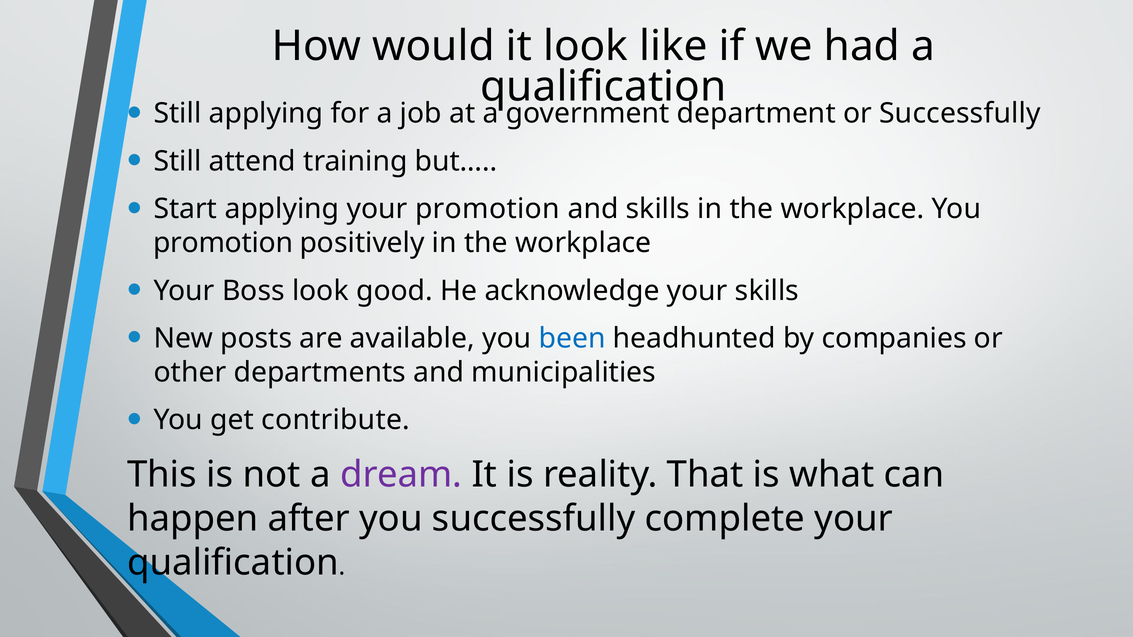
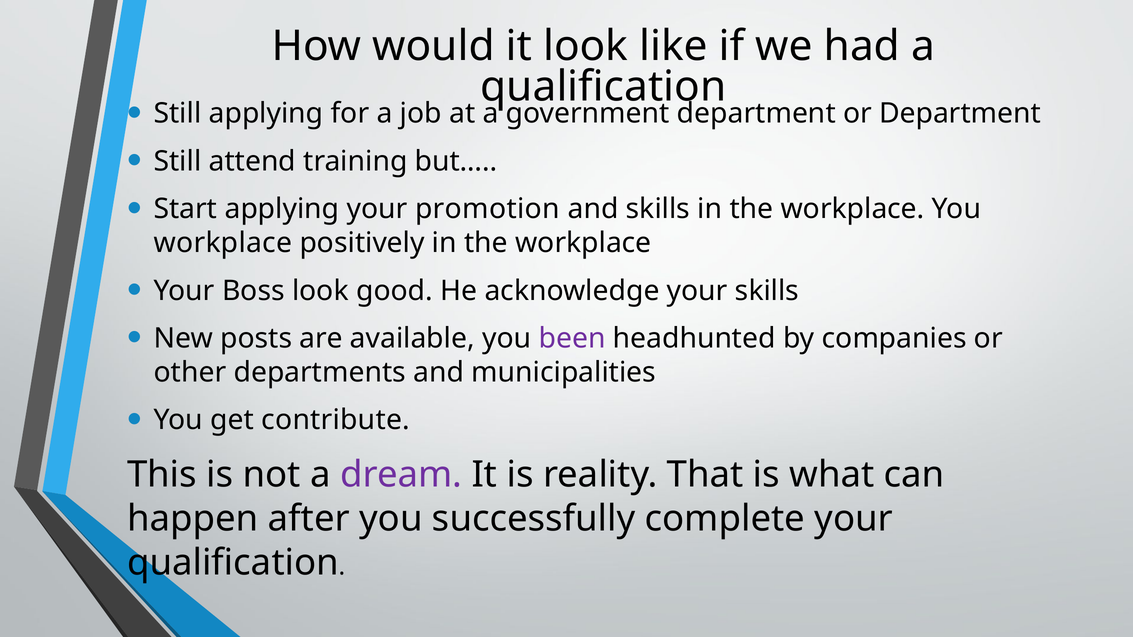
or Successfully: Successfully -> Department
promotion at (223, 243): promotion -> workplace
been colour: blue -> purple
